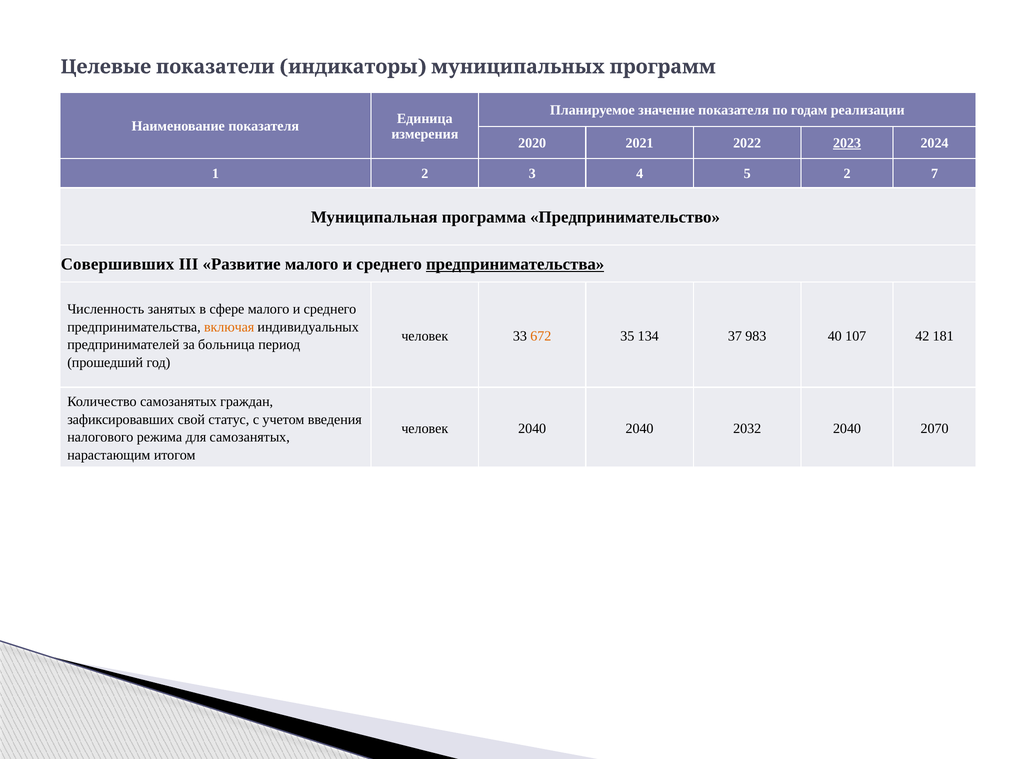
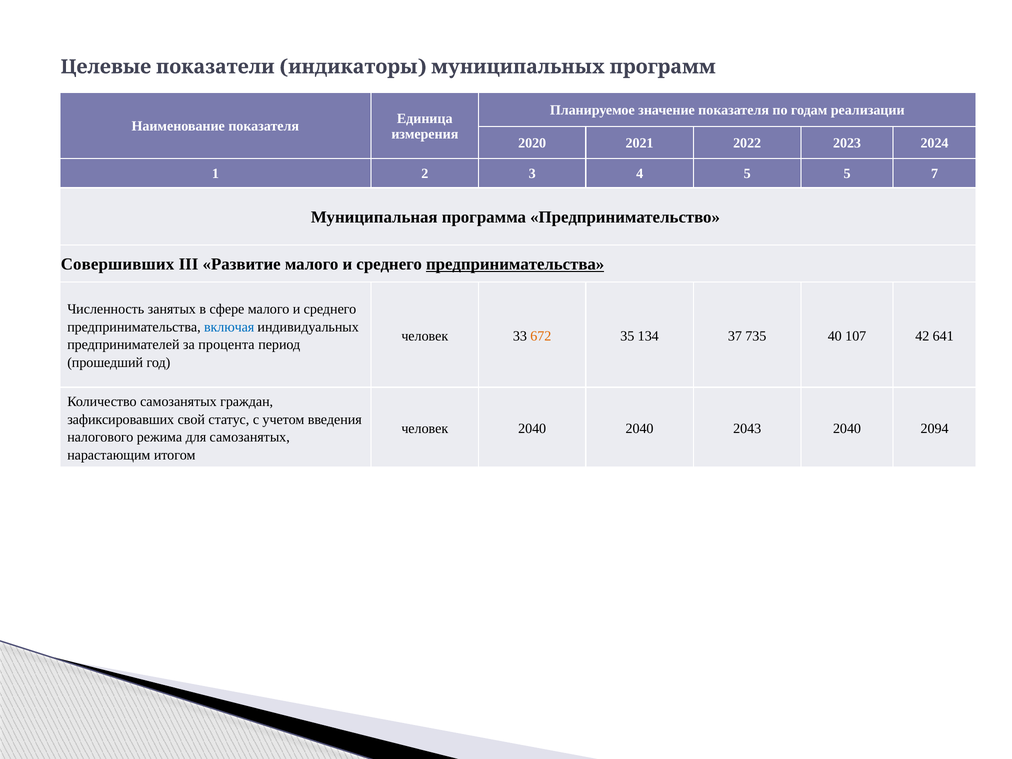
2023 underline: present -> none
5 2: 2 -> 5
включая colour: orange -> blue
983: 983 -> 735
181: 181 -> 641
больница: больница -> процента
2032: 2032 -> 2043
2070: 2070 -> 2094
